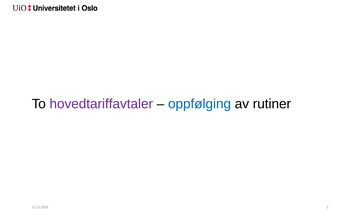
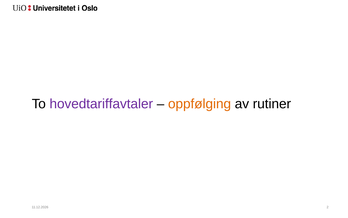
oppfølging colour: blue -> orange
